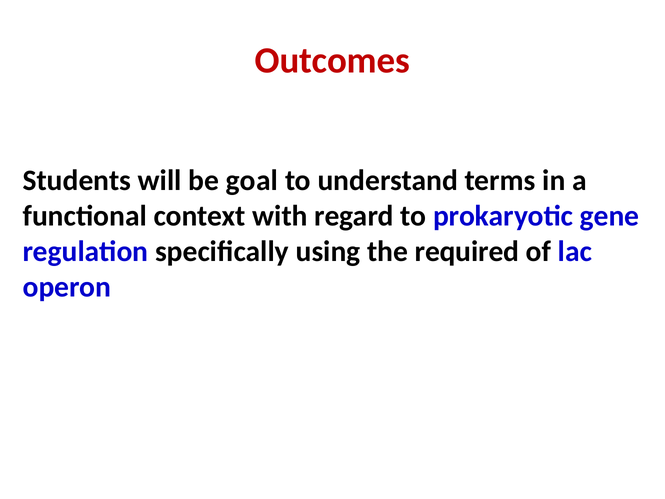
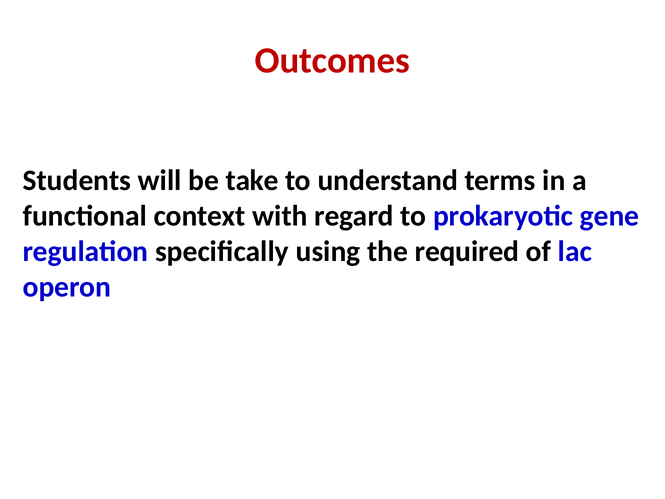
goal: goal -> take
